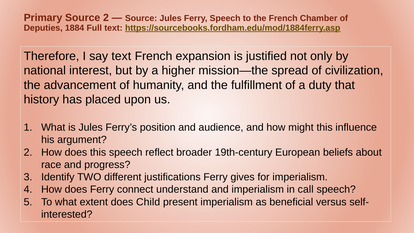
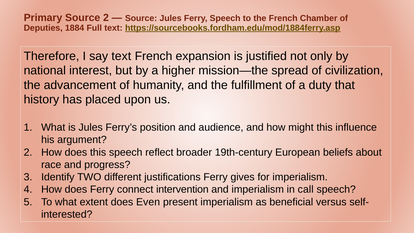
understand: understand -> intervention
Child: Child -> Even
